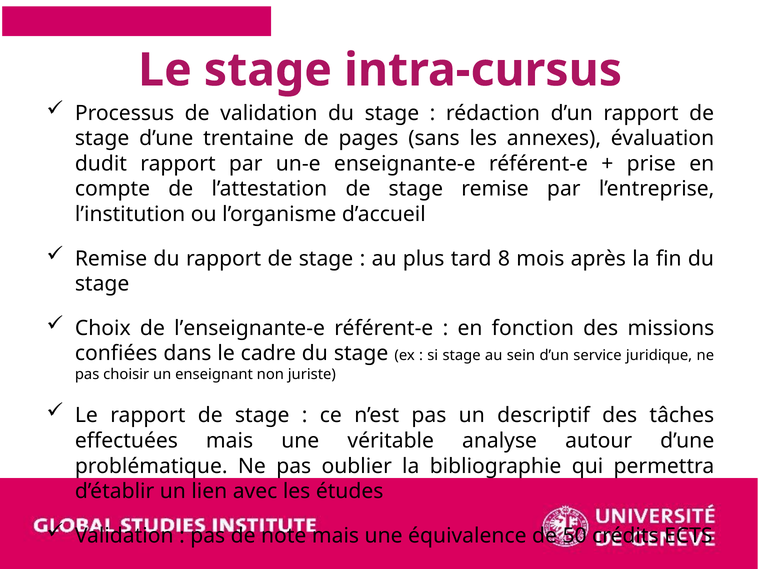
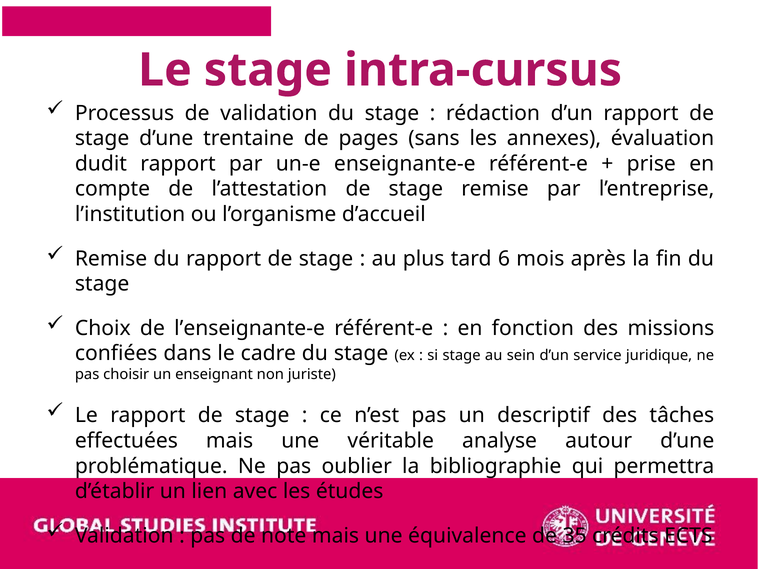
8: 8 -> 6
50: 50 -> 35
